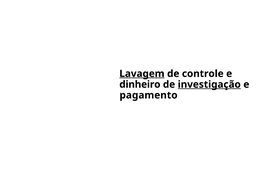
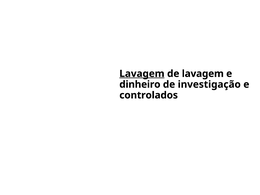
de controle: controle -> lavagem
investigação underline: present -> none
pagamento: pagamento -> controlados
